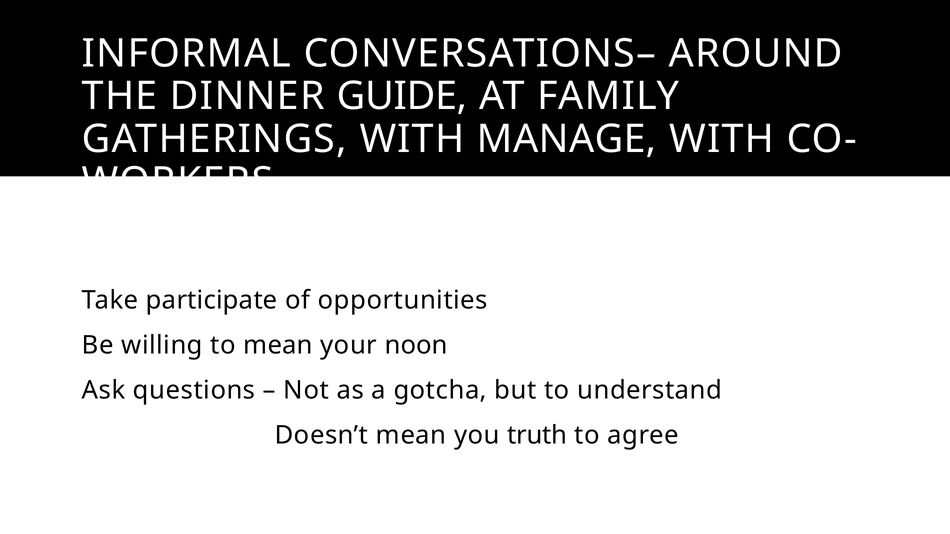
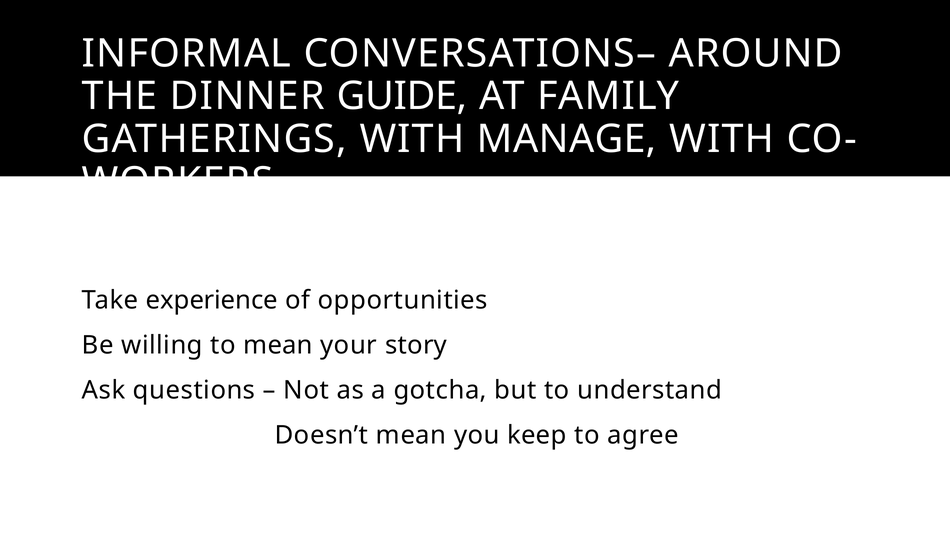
participate: participate -> experience
noon: noon -> story
truth: truth -> keep
